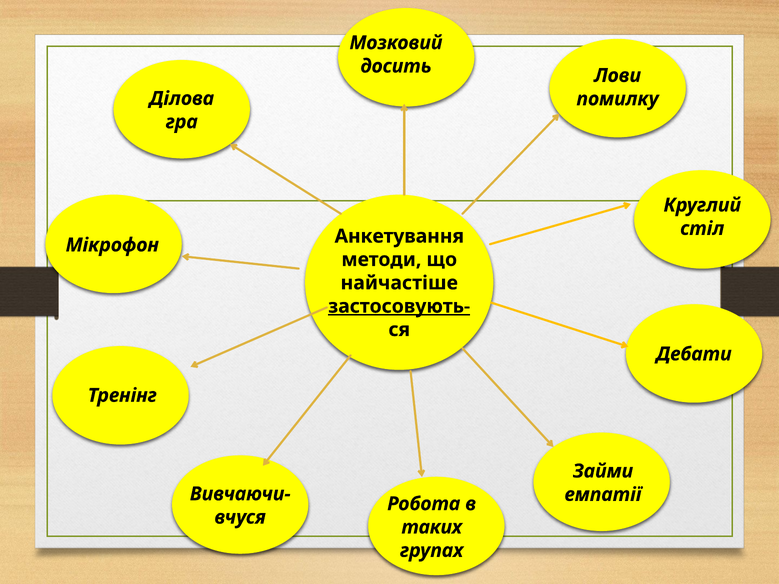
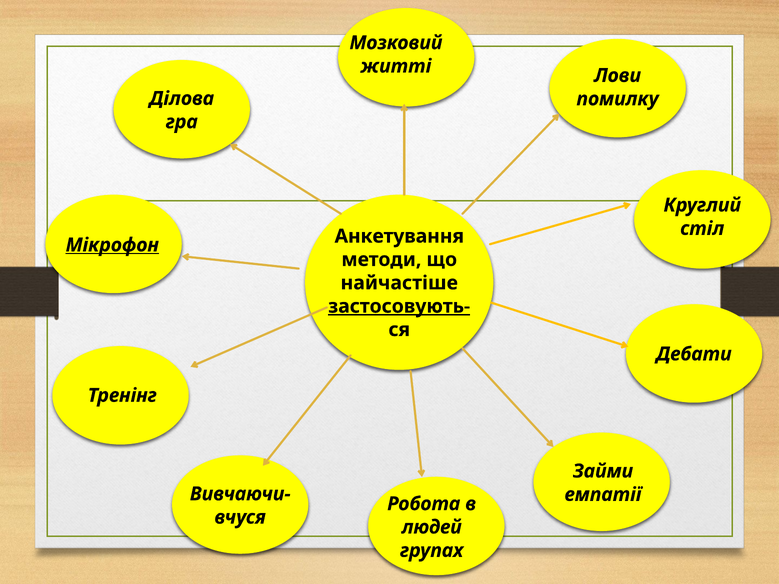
досить: досить -> житті
Мікрофон underline: none -> present
таких: таких -> людей
